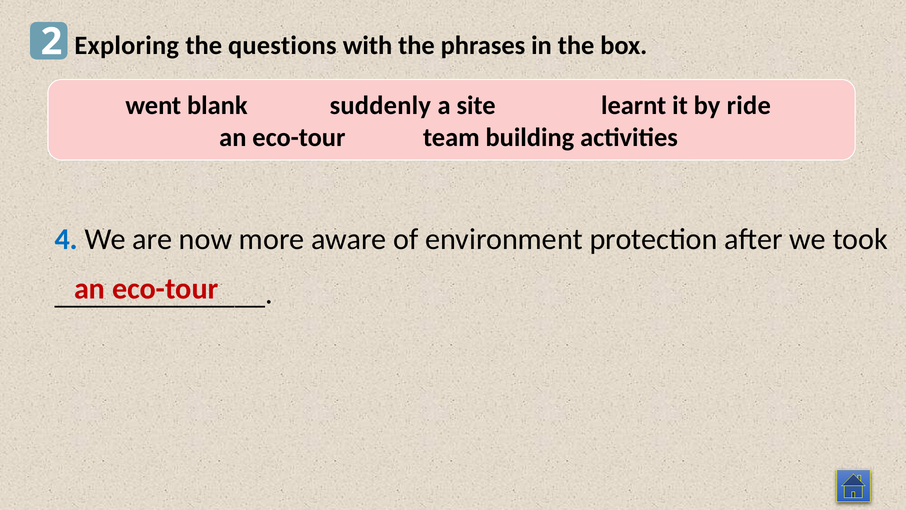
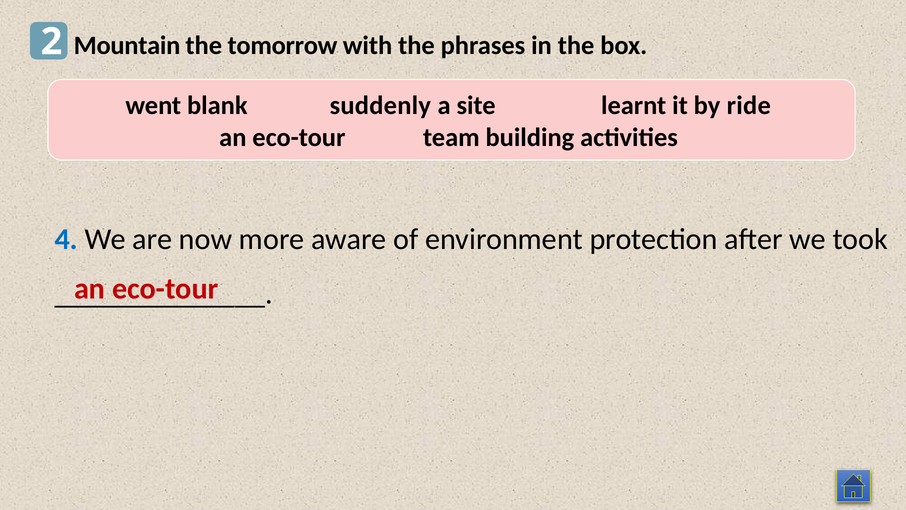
Exploring: Exploring -> Mountain
questions: questions -> tomorrow
